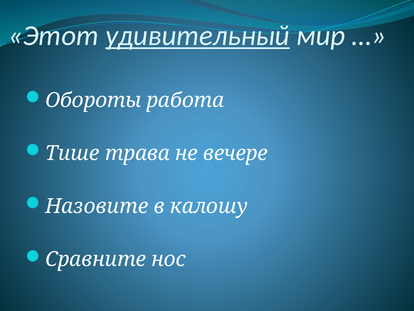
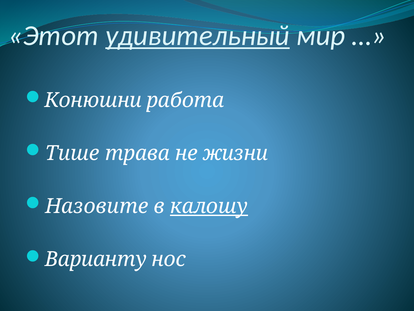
Обороты: Обороты -> Конюшни
вечере: вечере -> жизни
калошу underline: none -> present
Сравните: Сравните -> Варианту
